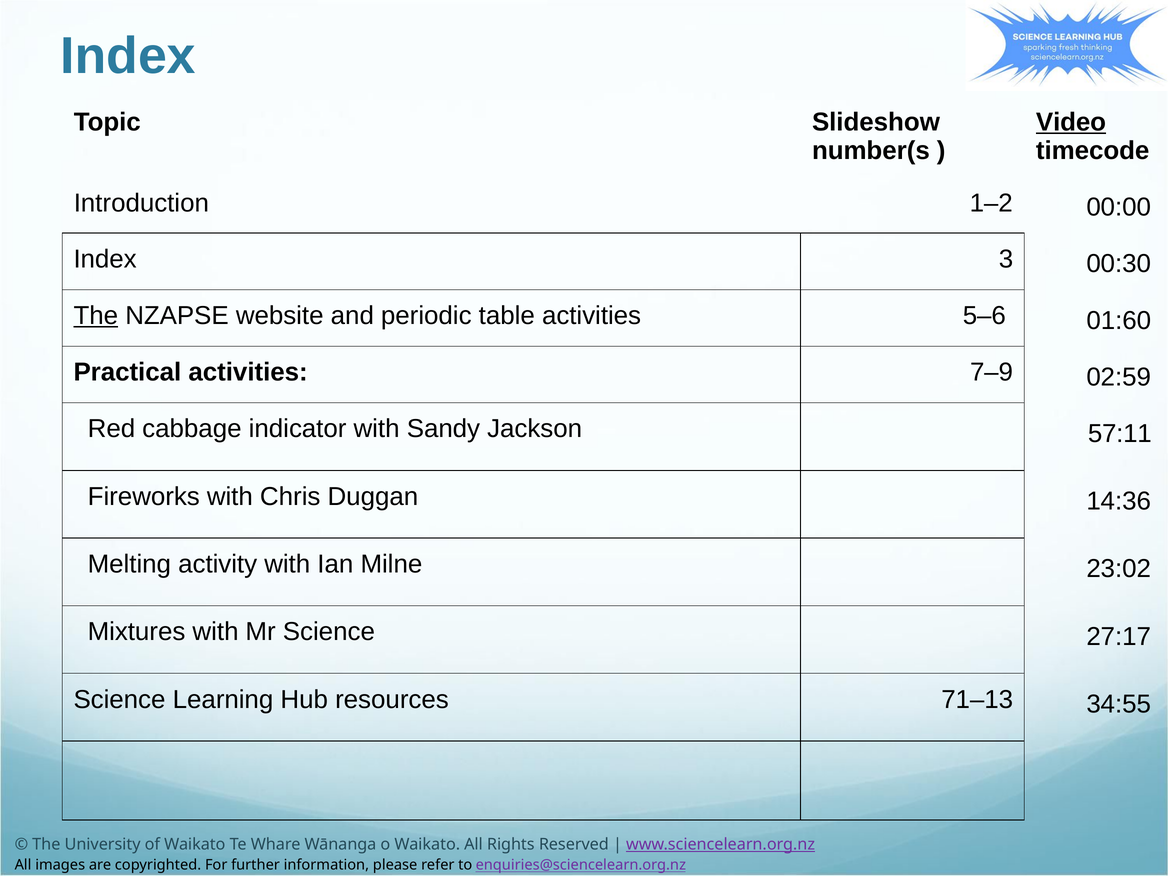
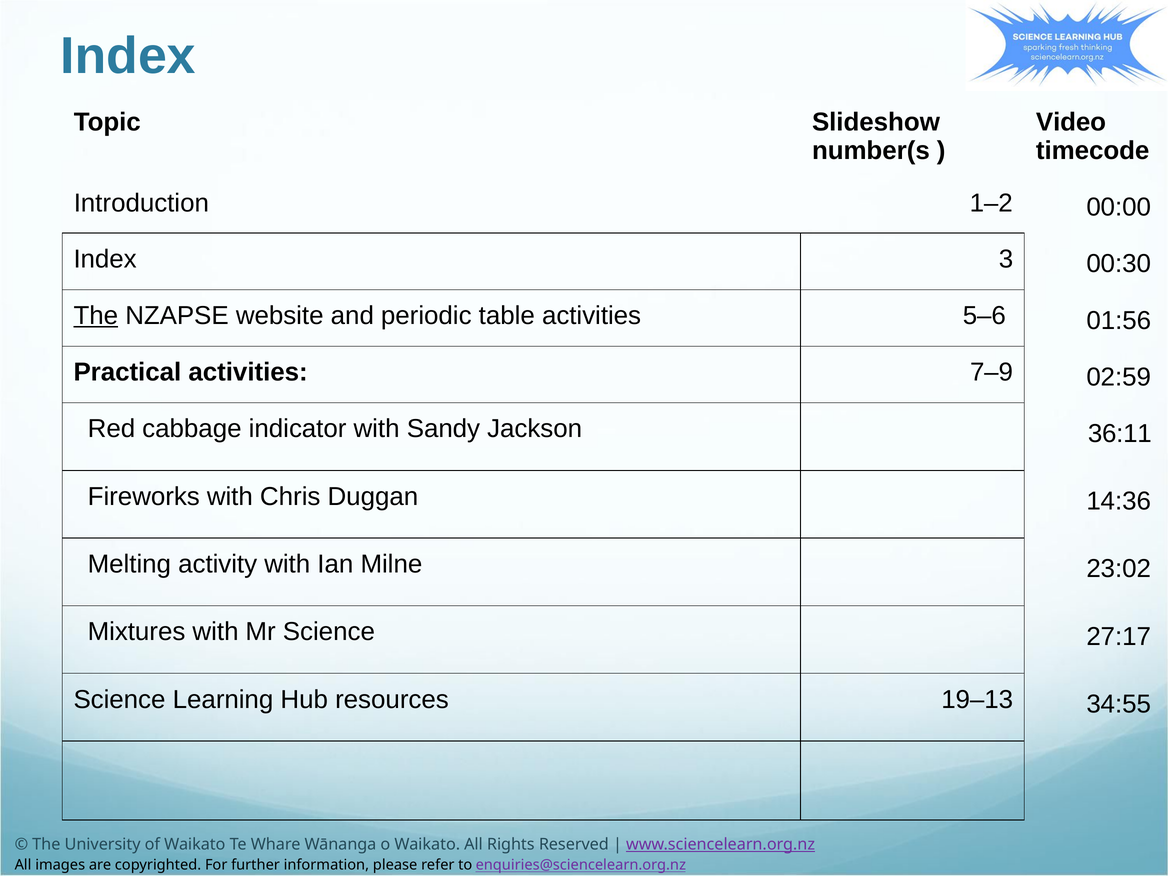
Video underline: present -> none
01:60: 01:60 -> 01:56
57:11: 57:11 -> 36:11
71–13: 71–13 -> 19–13
